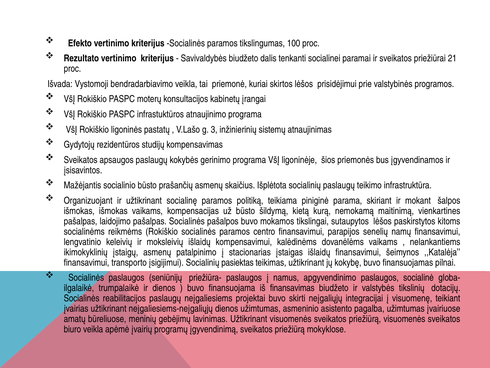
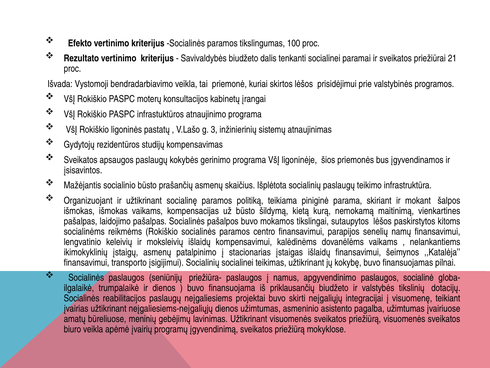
Socialinių pasiektas: pasiektas -> socialinei
finansavimas: finansavimas -> priklausančių
